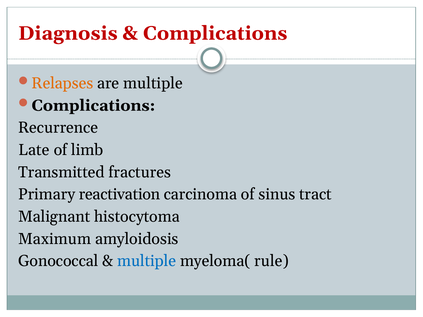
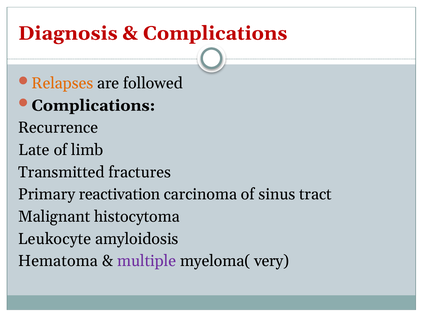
are multiple: multiple -> followed
Maximum: Maximum -> Leukocyte
Gonococcal: Gonococcal -> Hematoma
multiple at (147, 261) colour: blue -> purple
rule: rule -> very
